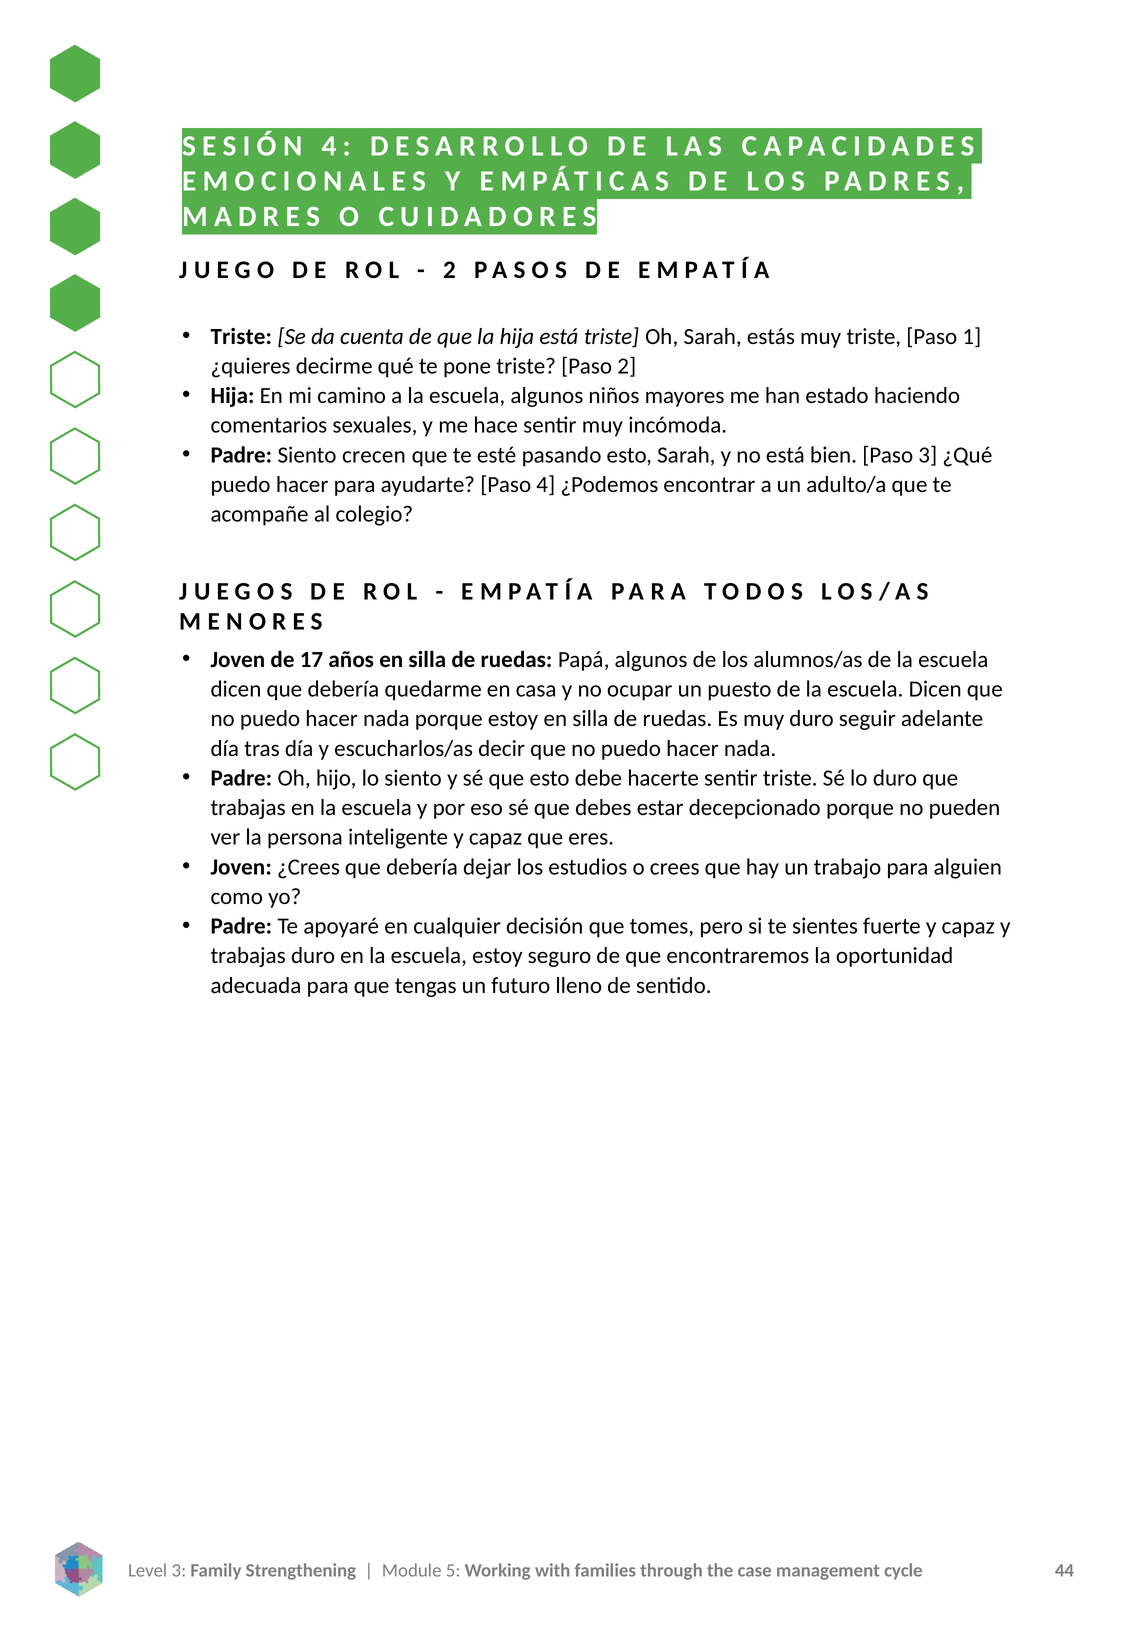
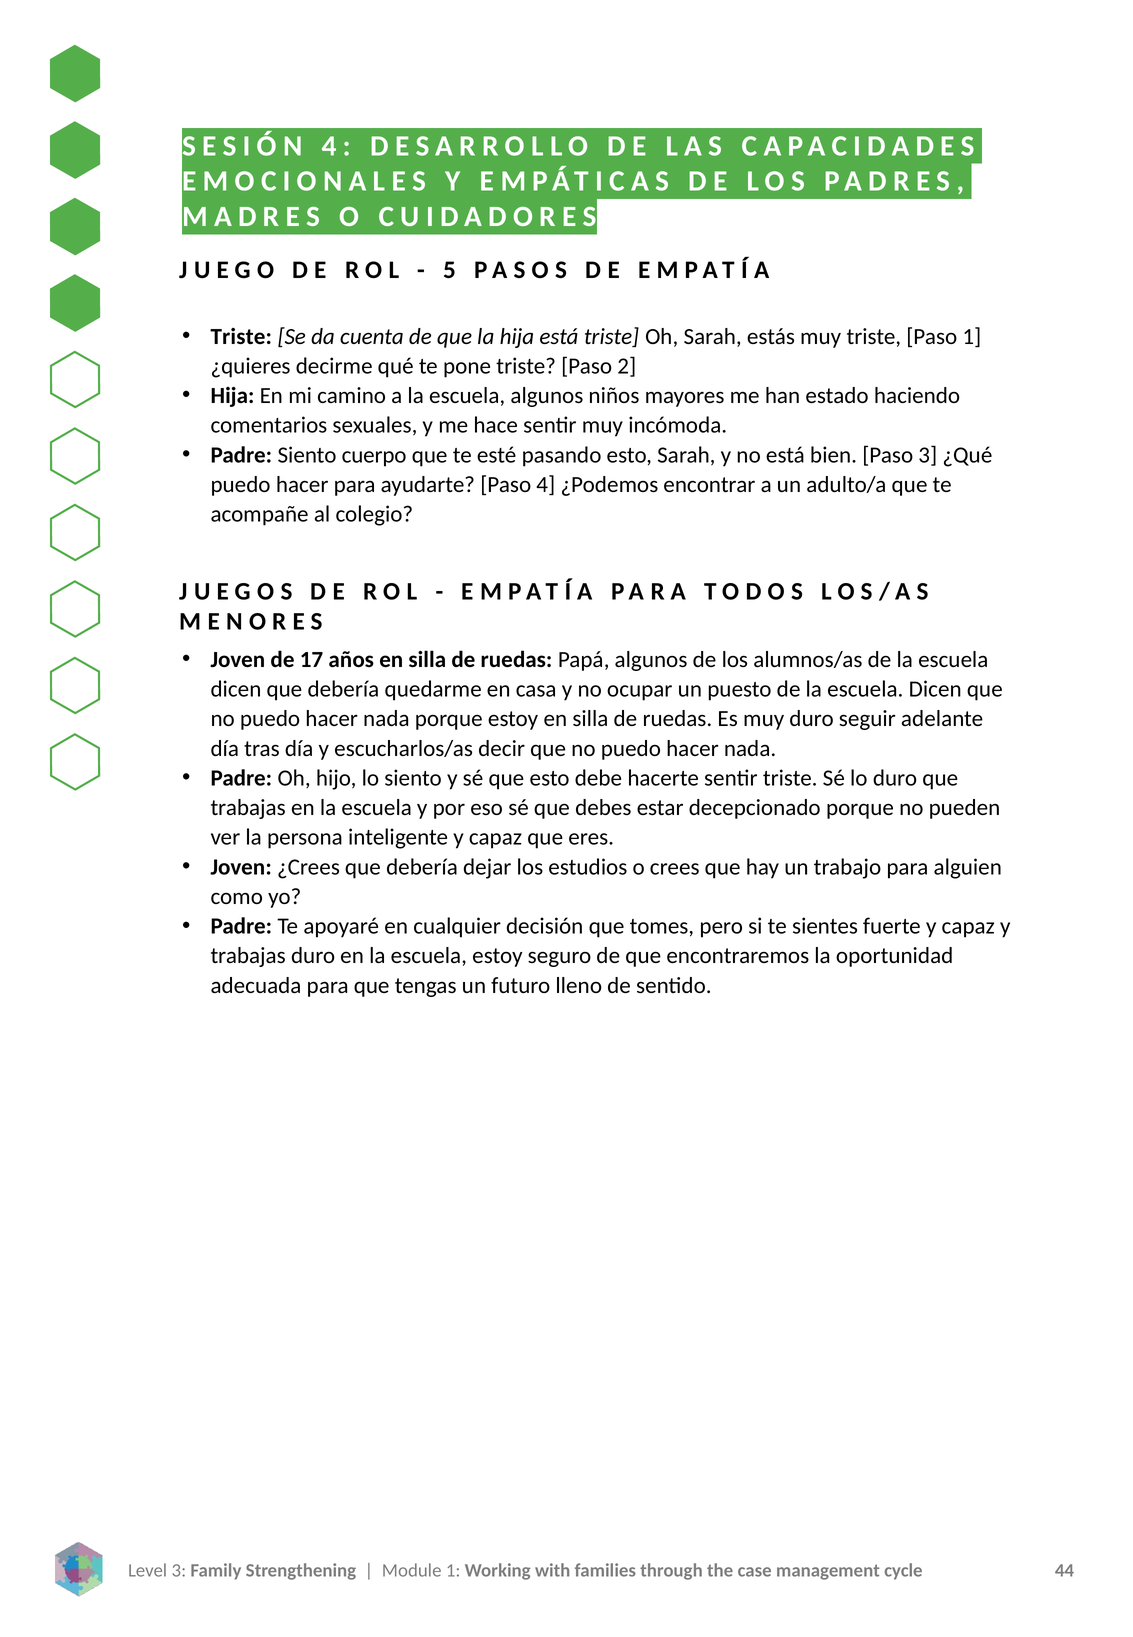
2 at (450, 270): 2 -> 5
crecen: crecen -> cuerpo
5 at (453, 1570): 5 -> 1
